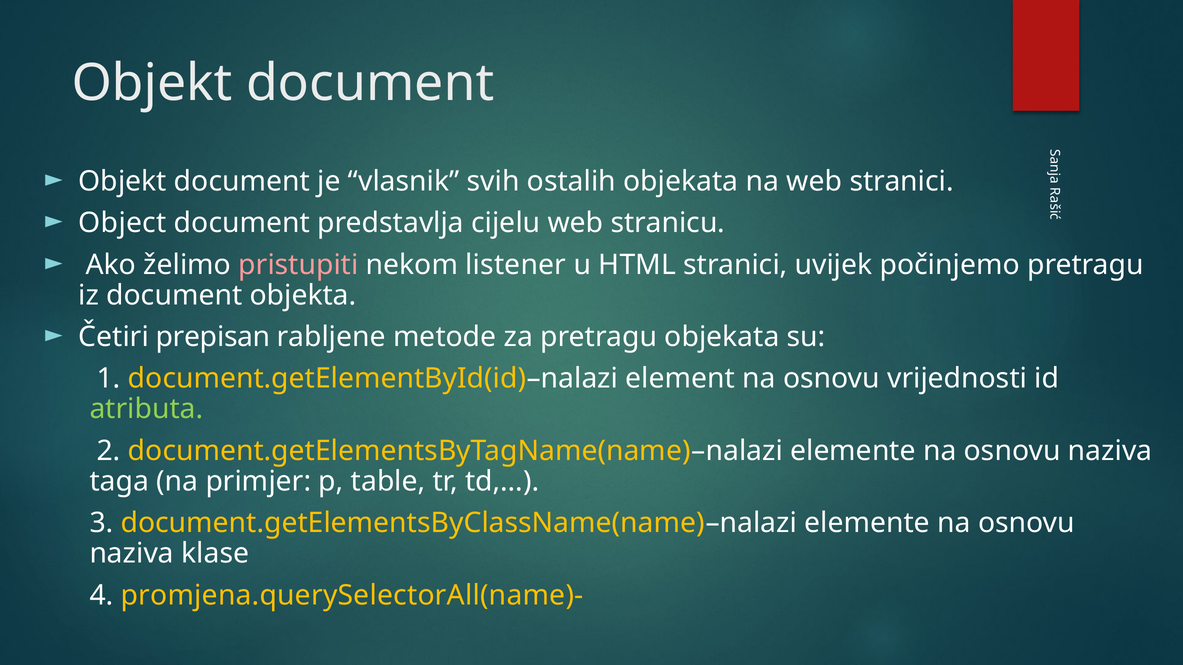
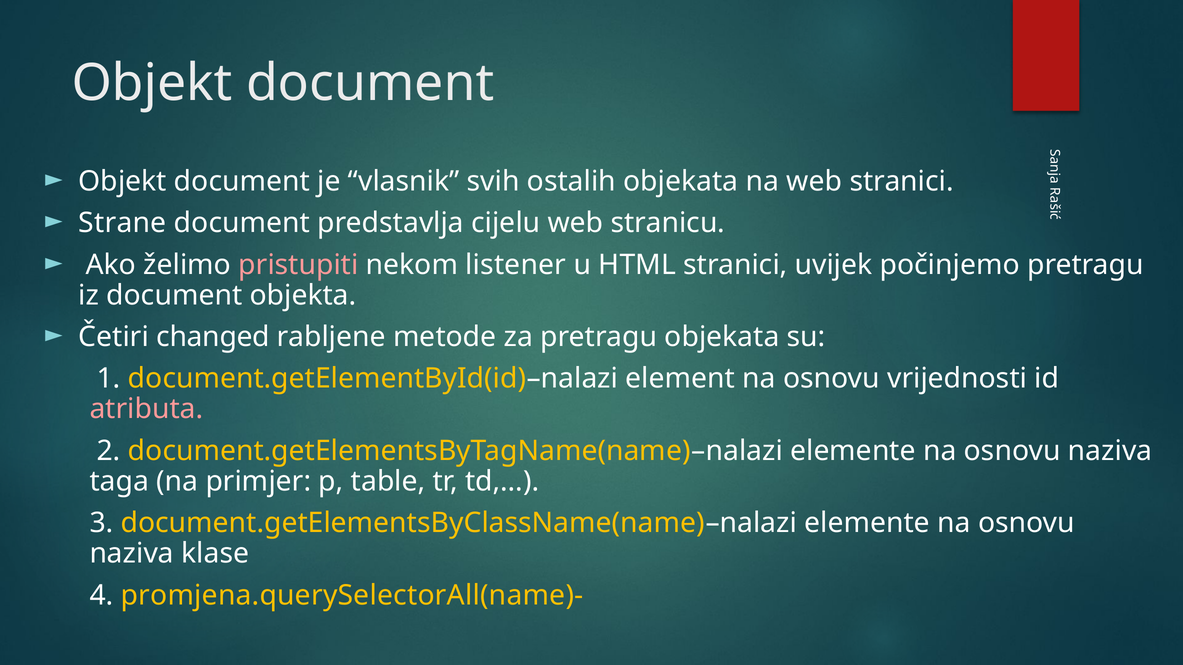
Object: Object -> Strane
prepisan: prepisan -> changed
atributa colour: light green -> pink
